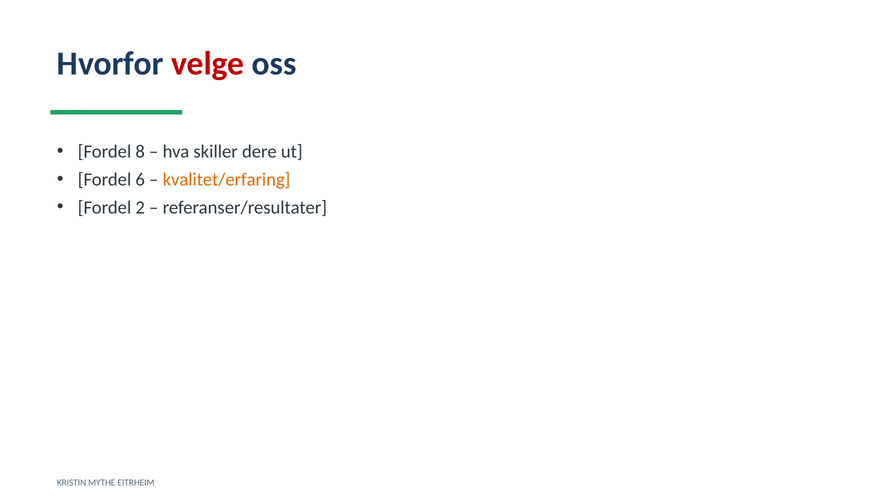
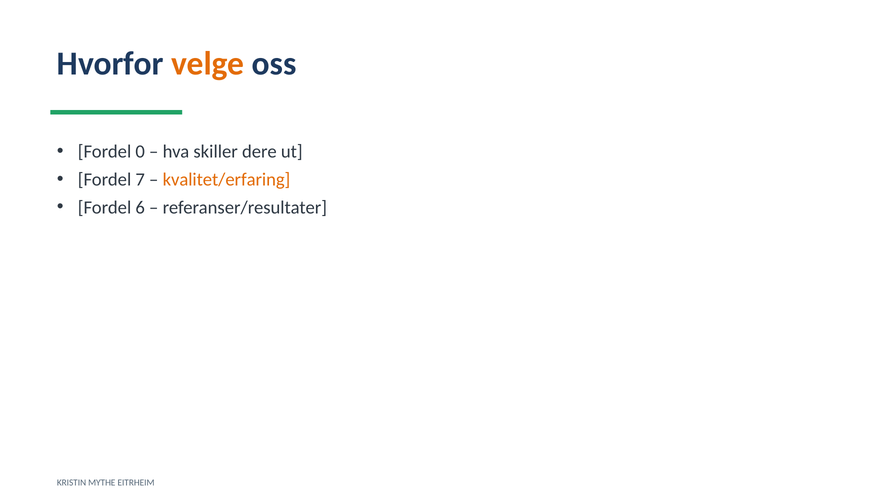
velge colour: red -> orange
8: 8 -> 0
6: 6 -> 7
2: 2 -> 6
